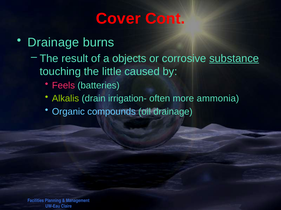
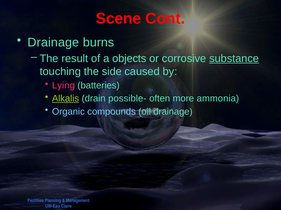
Cover: Cover -> Scene
little: little -> side
Feels: Feels -> Lying
Alkalis underline: none -> present
irrigation-: irrigation- -> possible-
